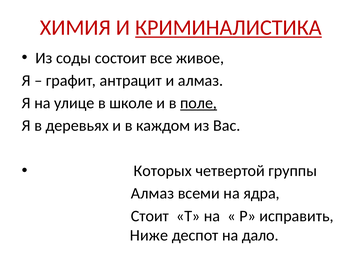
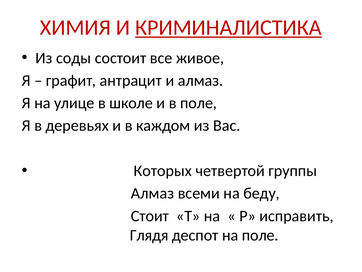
поле at (199, 103) underline: present -> none
ядра: ядра -> беду
Ниже: Ниже -> Глядя
на дало: дало -> поле
